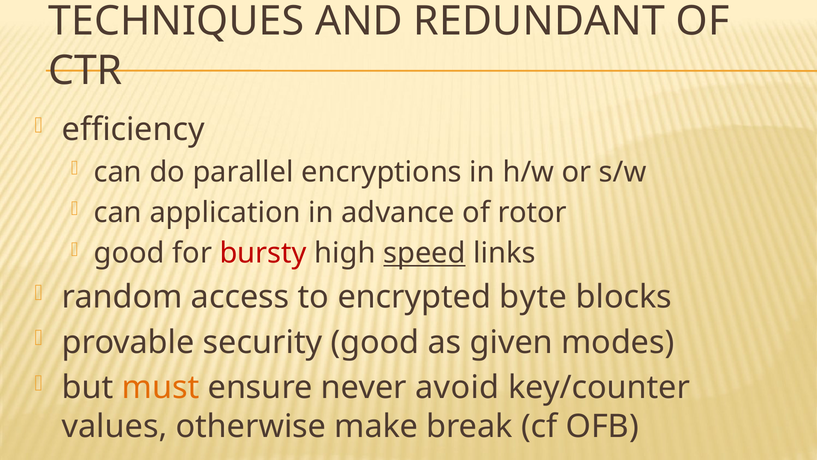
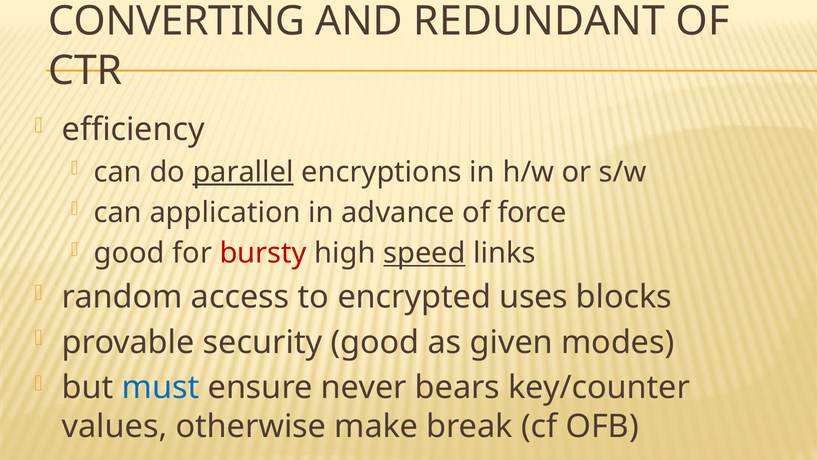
TECHNIQUES: TECHNIQUES -> CONVERTING
parallel underline: none -> present
rotor: rotor -> force
byte: byte -> uses
must colour: orange -> blue
avoid: avoid -> bears
